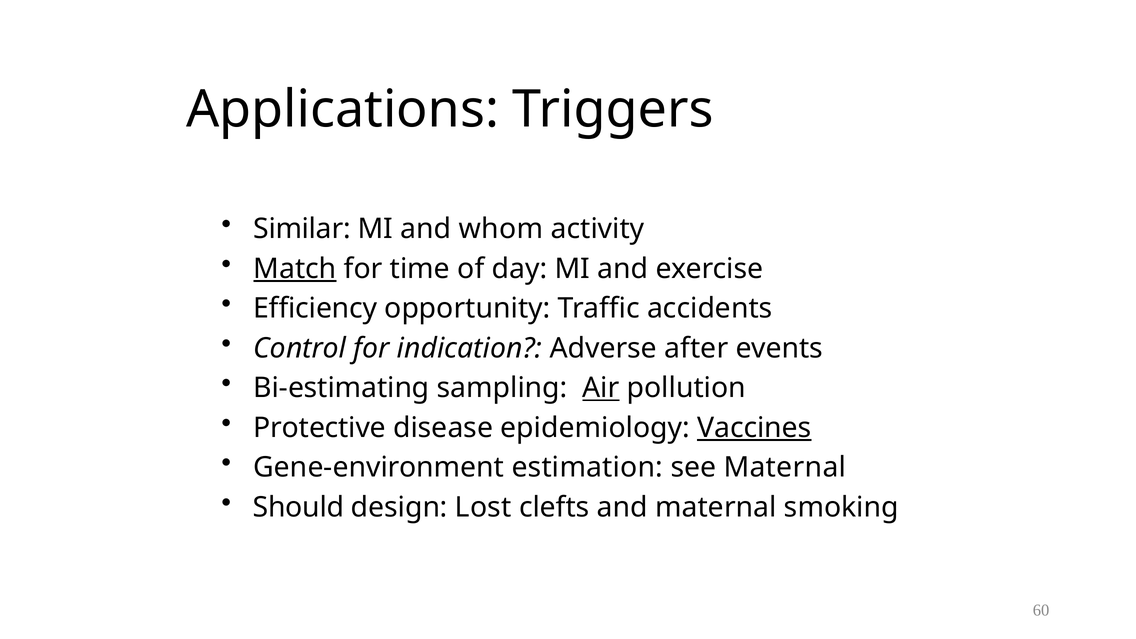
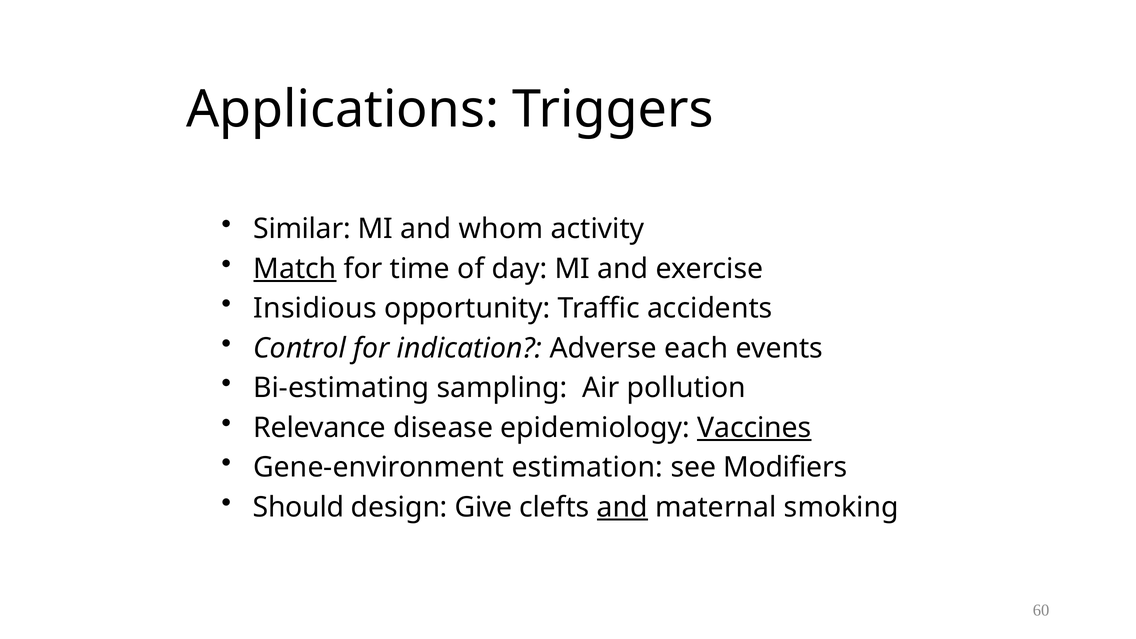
Efficiency: Efficiency -> Insidious
after: after -> each
Air underline: present -> none
Protective: Protective -> Relevance
see Maternal: Maternal -> Modifiers
Lost: Lost -> Give
and at (622, 507) underline: none -> present
